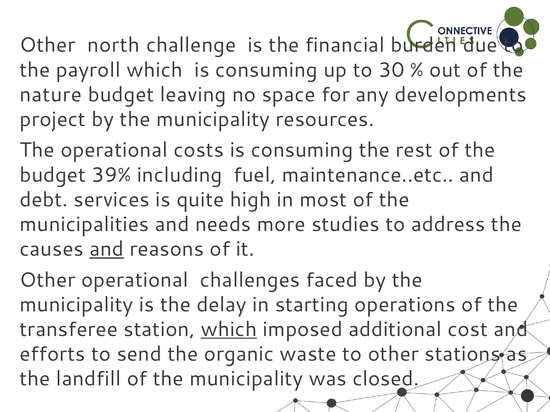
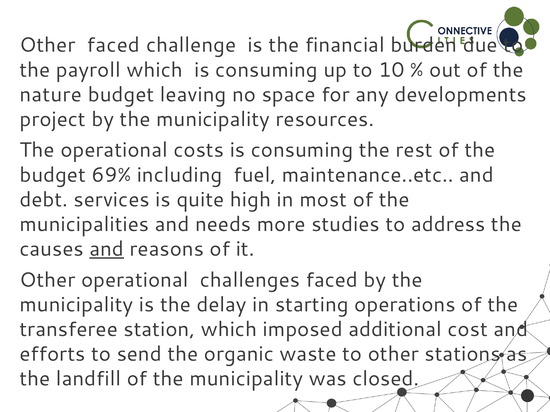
Other north: north -> faced
30: 30 -> 10
39%: 39% -> 69%
which at (229, 330) underline: present -> none
